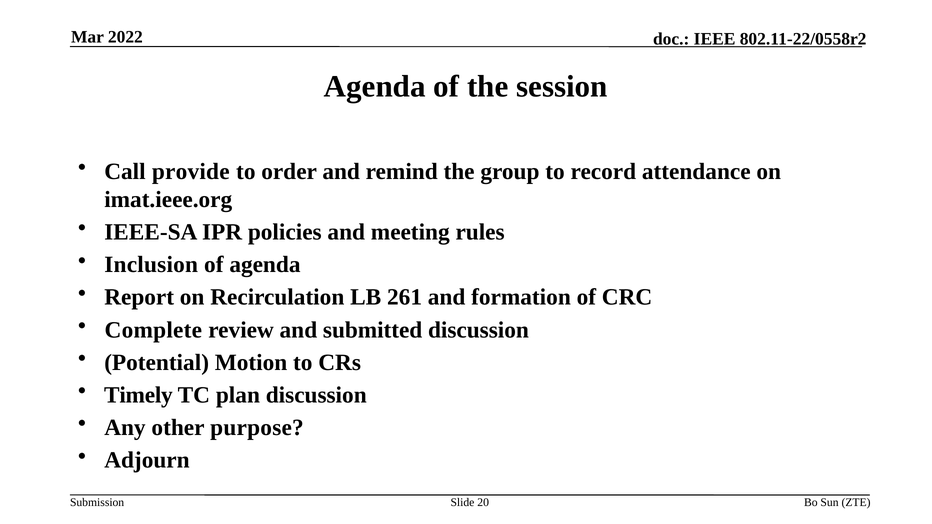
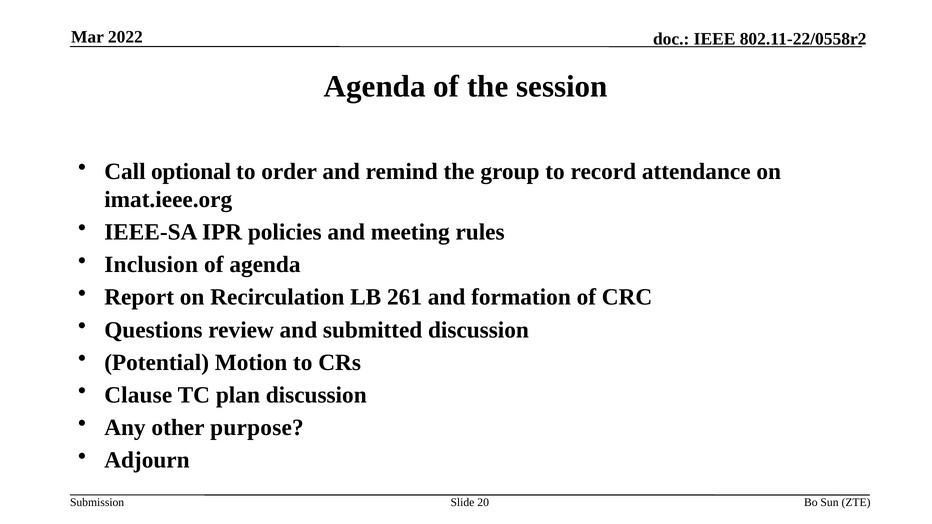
provide: provide -> optional
Complete: Complete -> Questions
Timely: Timely -> Clause
